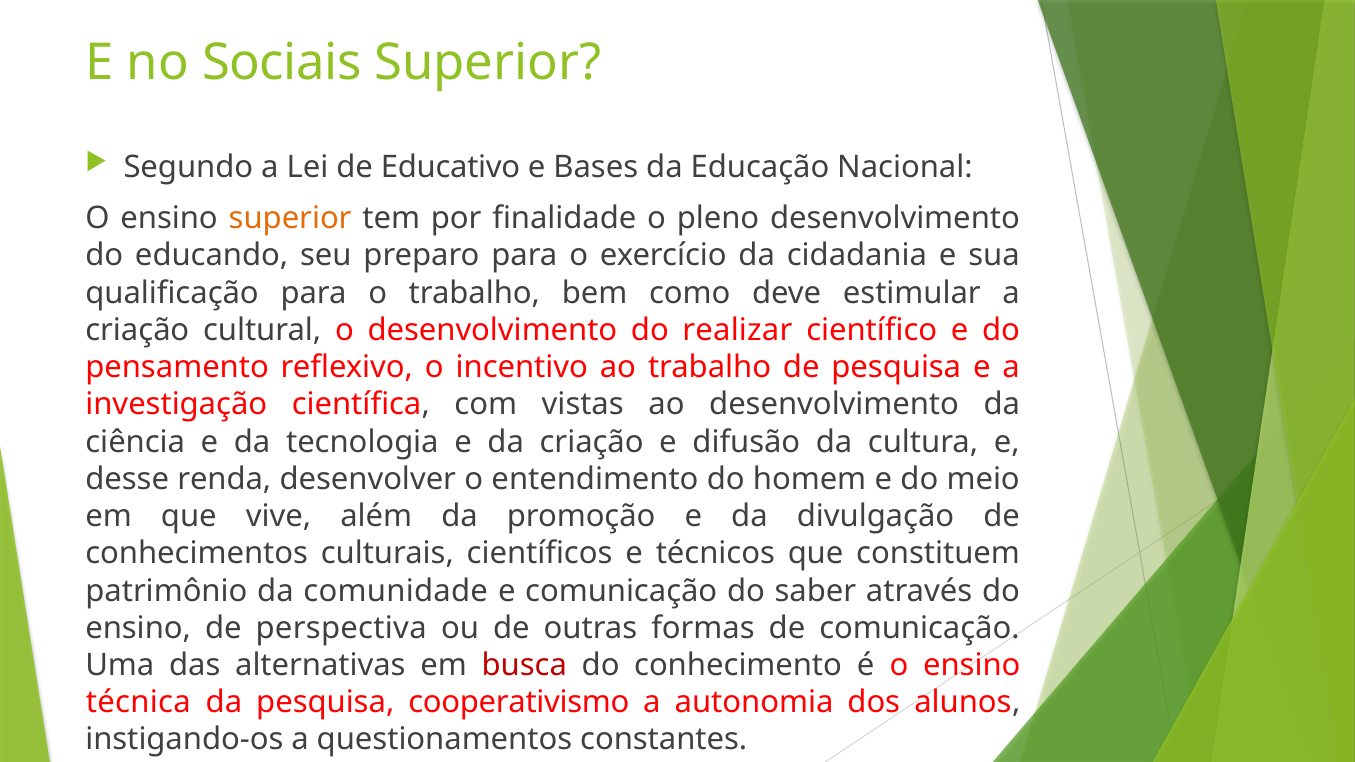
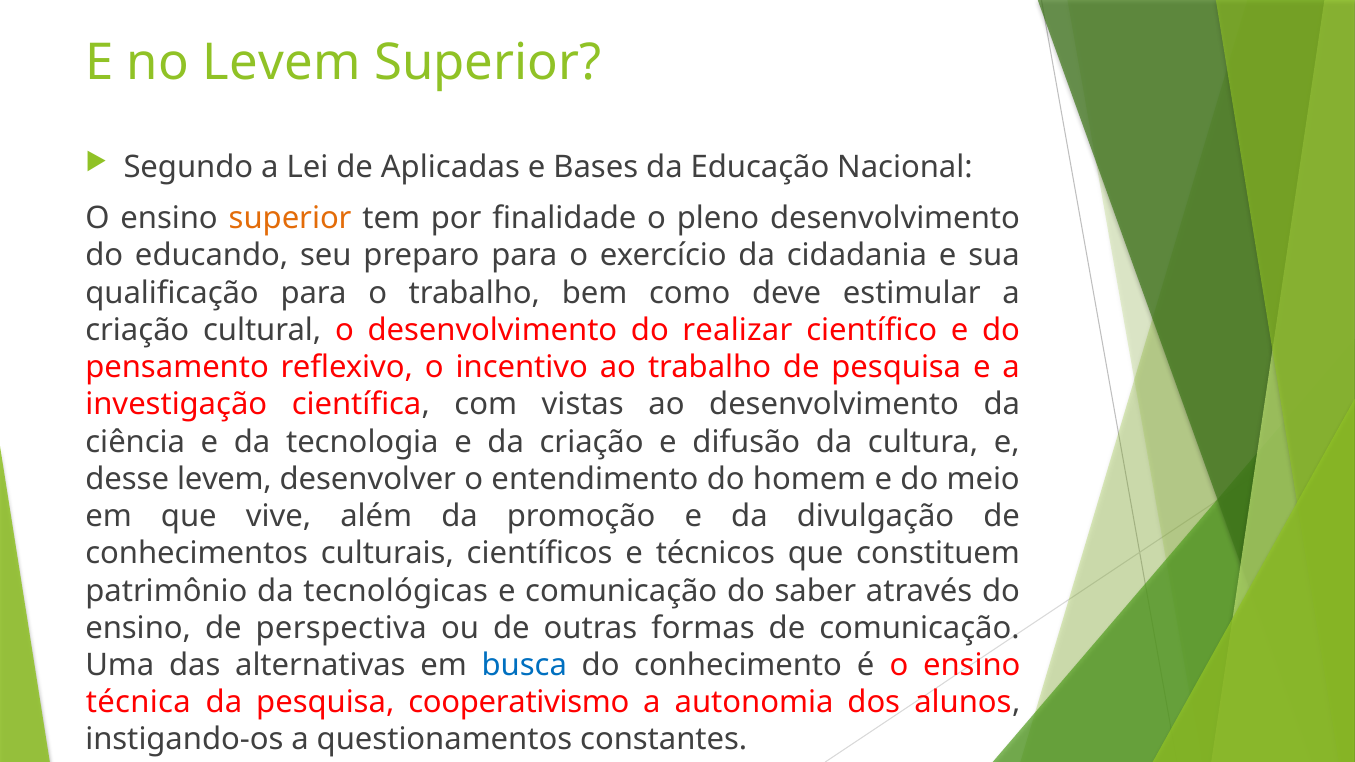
no Sociais: Sociais -> Levem
Educativo: Educativo -> Aplicadas
desse renda: renda -> levem
comunidade: comunidade -> tecnológicas
busca colour: red -> blue
